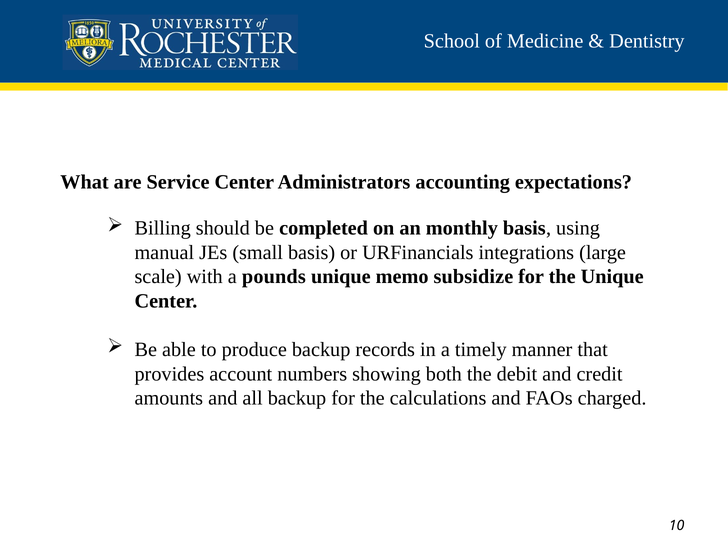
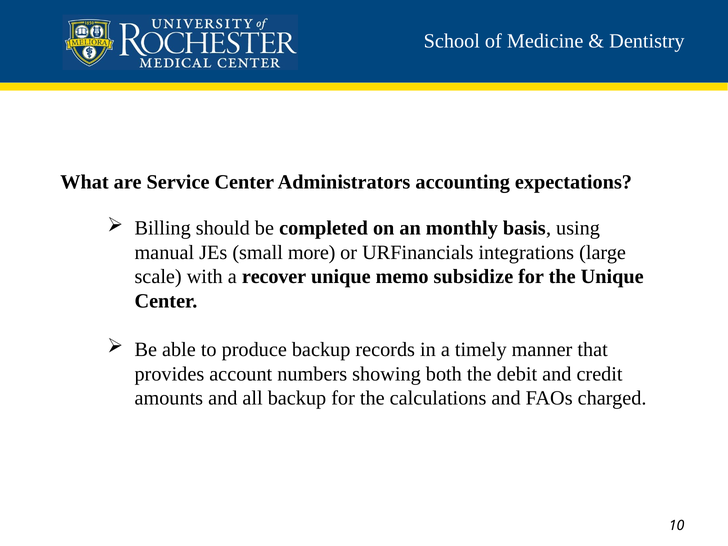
small basis: basis -> more
pounds: pounds -> recover
